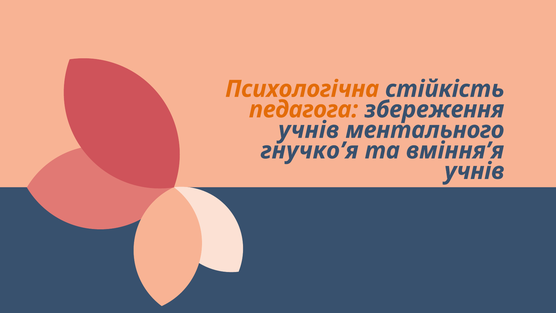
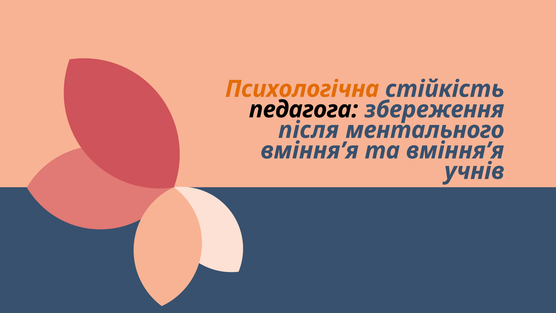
педагога colour: orange -> black
учнів at (309, 130): учнів -> після
гнучко’я at (310, 150): гнучко’я -> вміння’я
